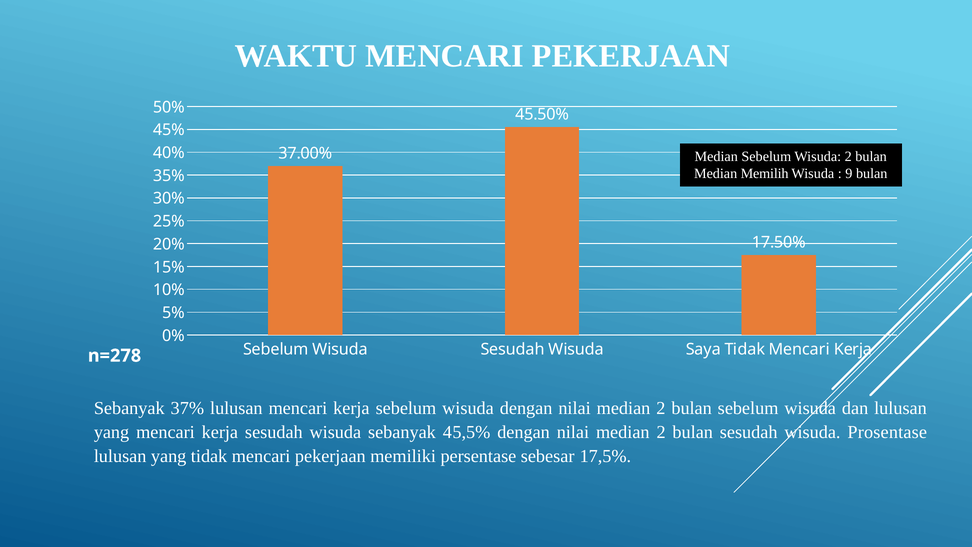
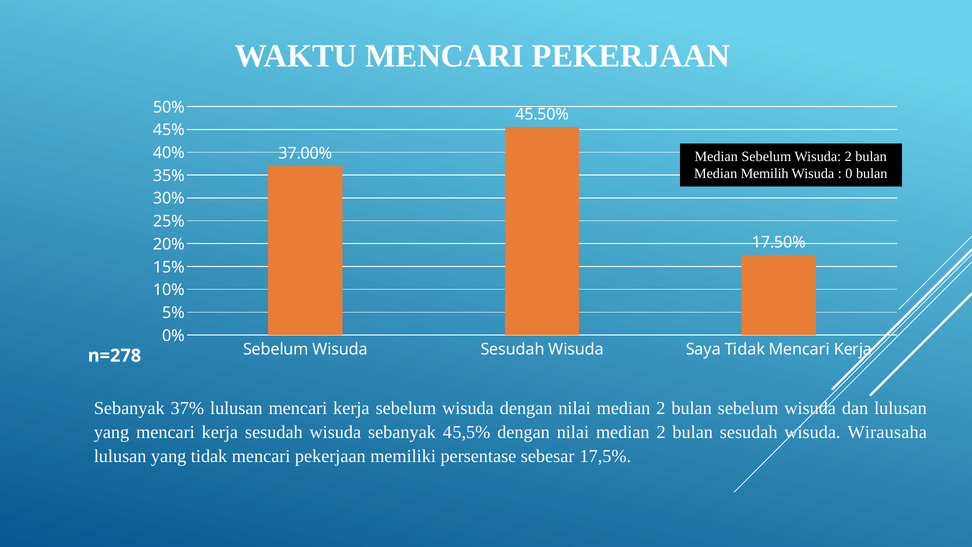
9: 9 -> 0
Prosentase: Prosentase -> Wirausaha
